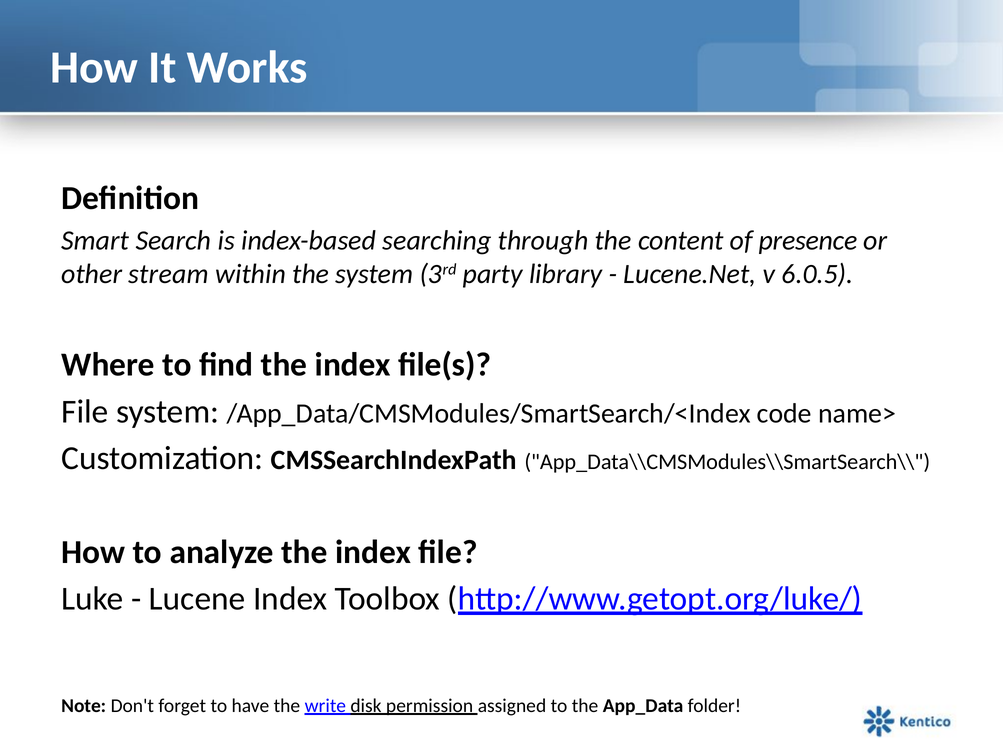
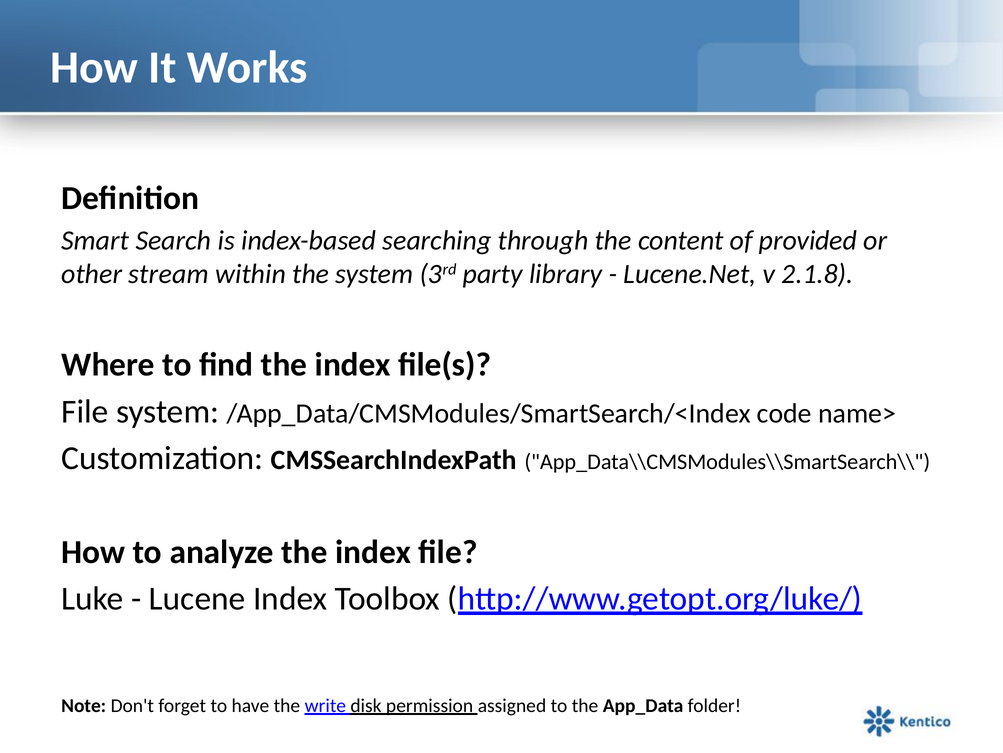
presence: presence -> provided
6.0.5: 6.0.5 -> 2.1.8
